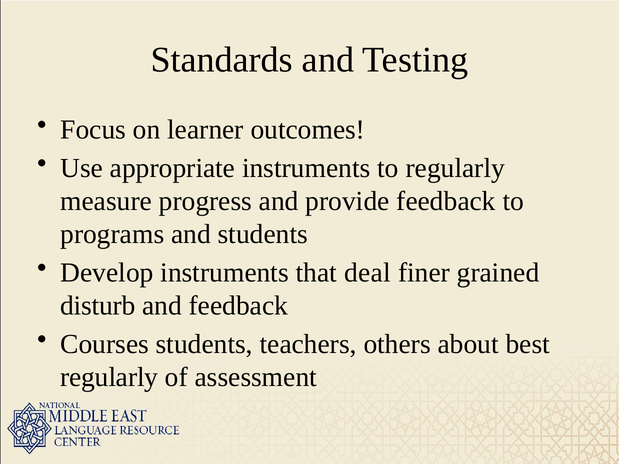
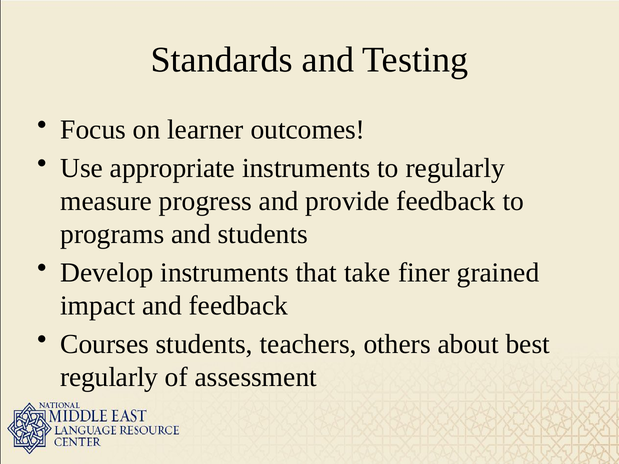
deal: deal -> take
disturb: disturb -> impact
